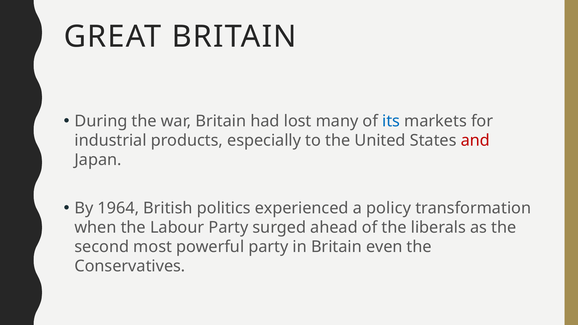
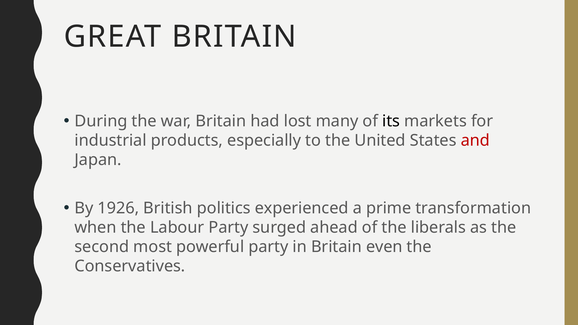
its colour: blue -> black
1964: 1964 -> 1926
policy: policy -> prime
